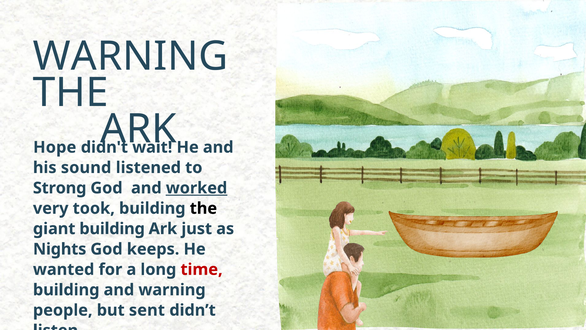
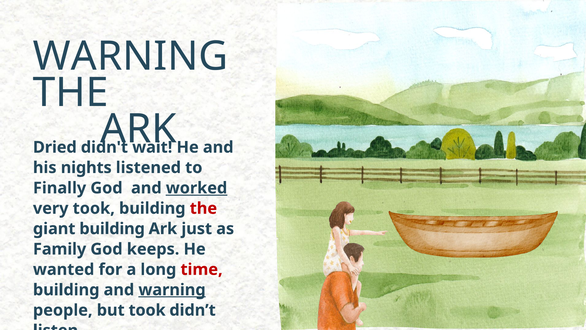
Hope: Hope -> Dried
sound: sound -> nights
Strong: Strong -> Finally
the at (203, 208) colour: black -> red
Nights: Nights -> Family
warning at (172, 290) underline: none -> present
but sent: sent -> took
